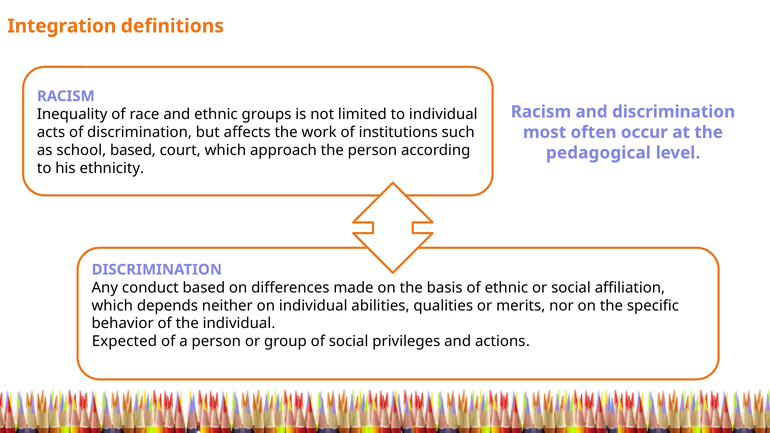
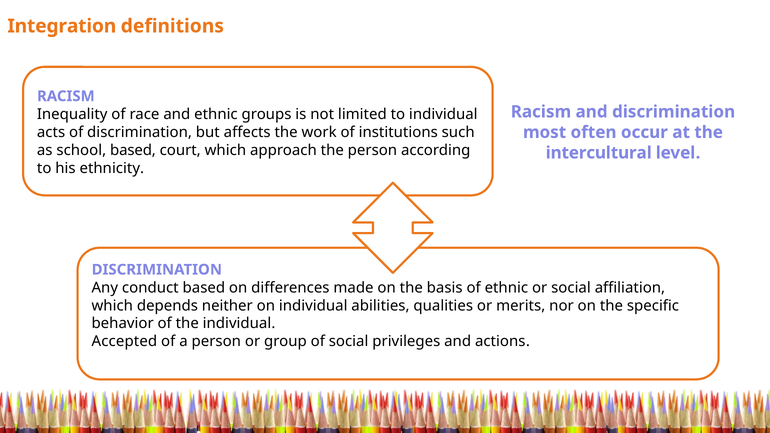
pedagogical: pedagogical -> intercultural
Expected: Expected -> Accepted
